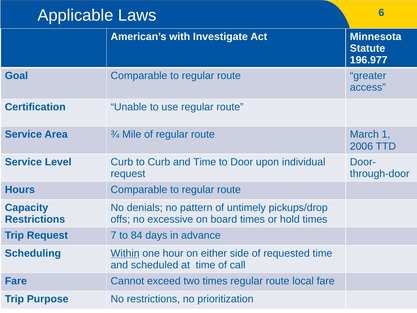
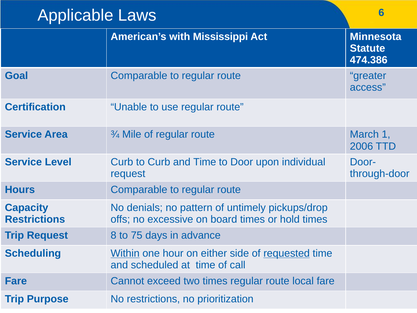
Investigate: Investigate -> Mississippi
196.977: 196.977 -> 474.386
7: 7 -> 8
84: 84 -> 75
requested underline: none -> present
